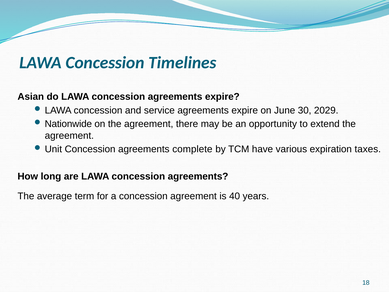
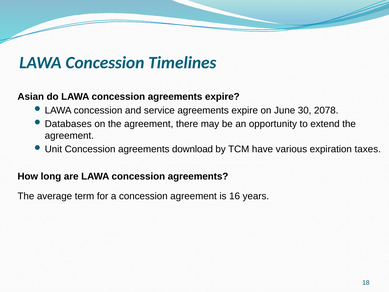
2029: 2029 -> 2078
Nationwide: Nationwide -> Databases
complete: complete -> download
40: 40 -> 16
